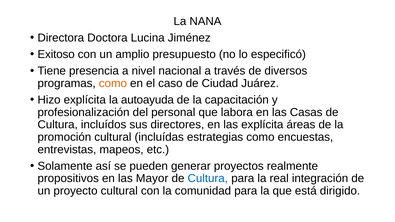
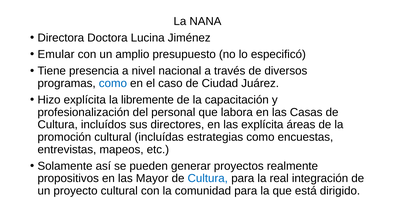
Exitoso: Exitoso -> Emular
como at (113, 83) colour: orange -> blue
autoayuda: autoayuda -> libremente
